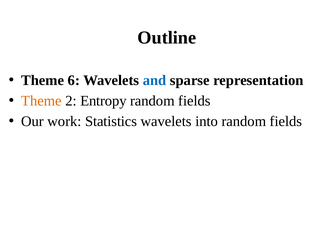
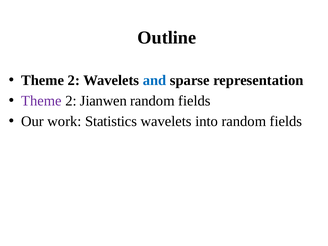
6 at (74, 80): 6 -> 2
Theme at (41, 101) colour: orange -> purple
Entropy: Entropy -> Jianwen
